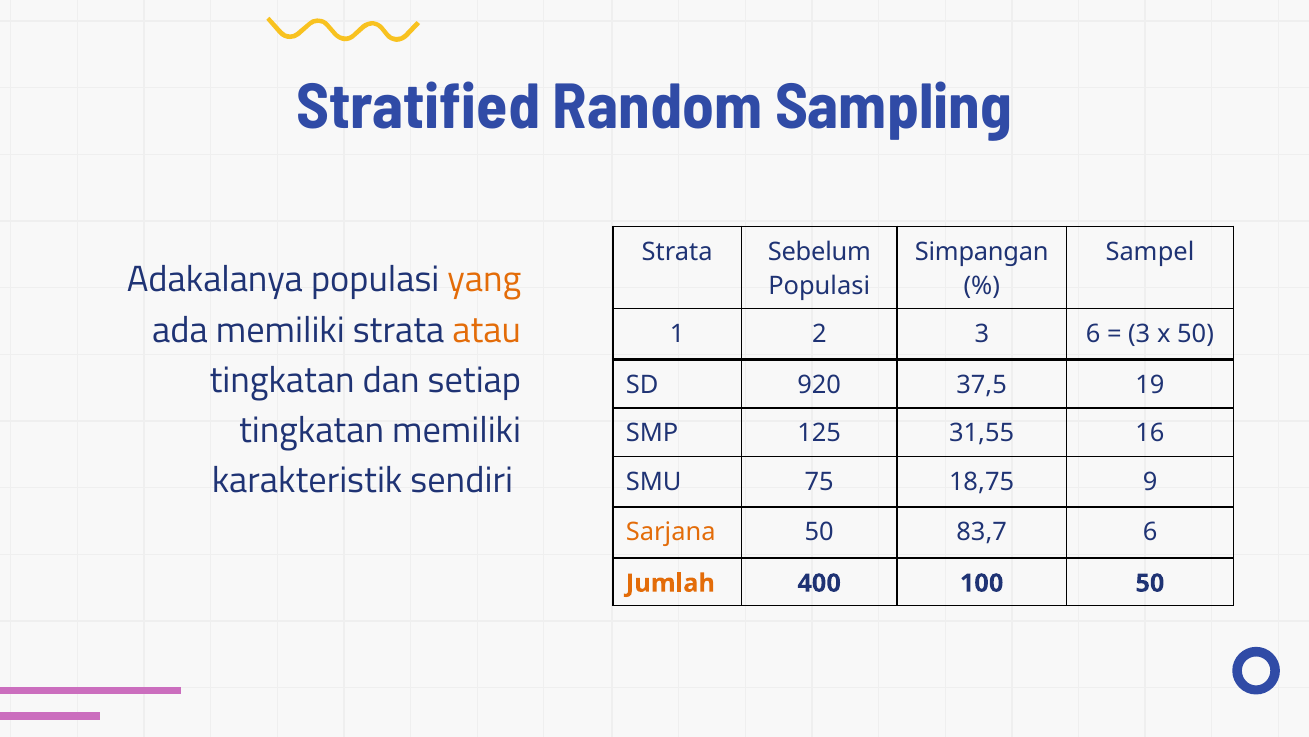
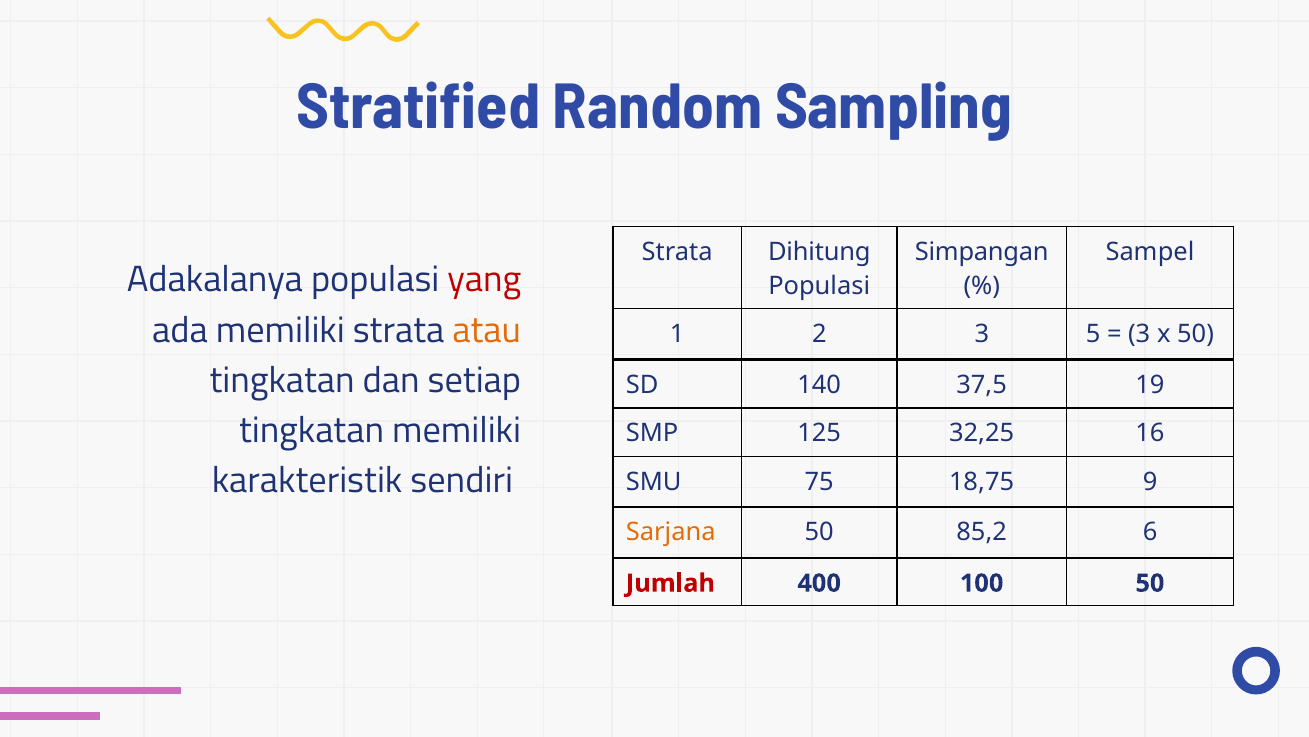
Sebelum: Sebelum -> Dihitung
yang colour: orange -> red
3 6: 6 -> 5
920: 920 -> 140
31,55: 31,55 -> 32,25
83,7: 83,7 -> 85,2
Jumlah colour: orange -> red
